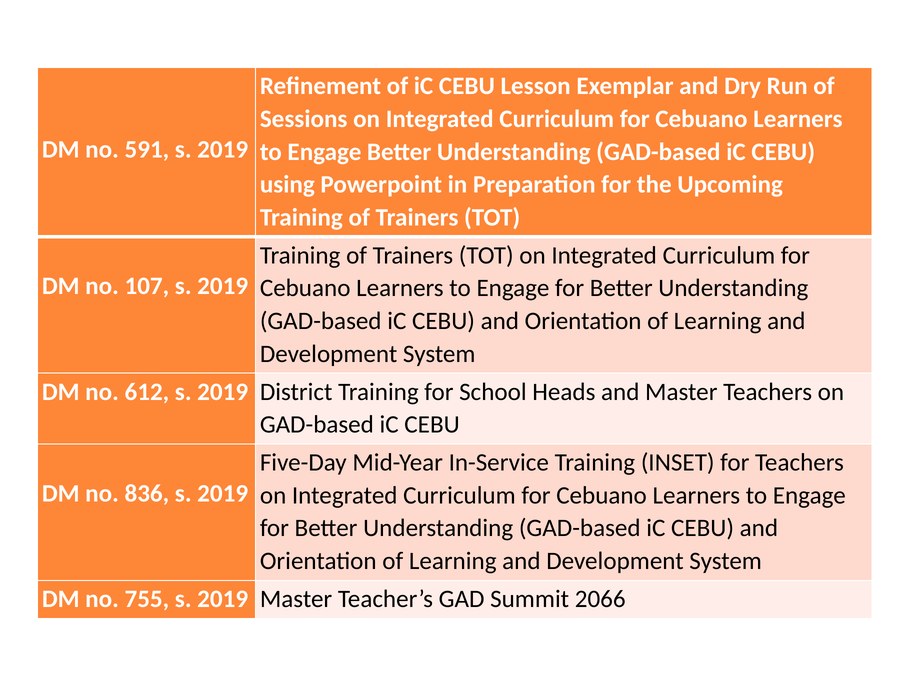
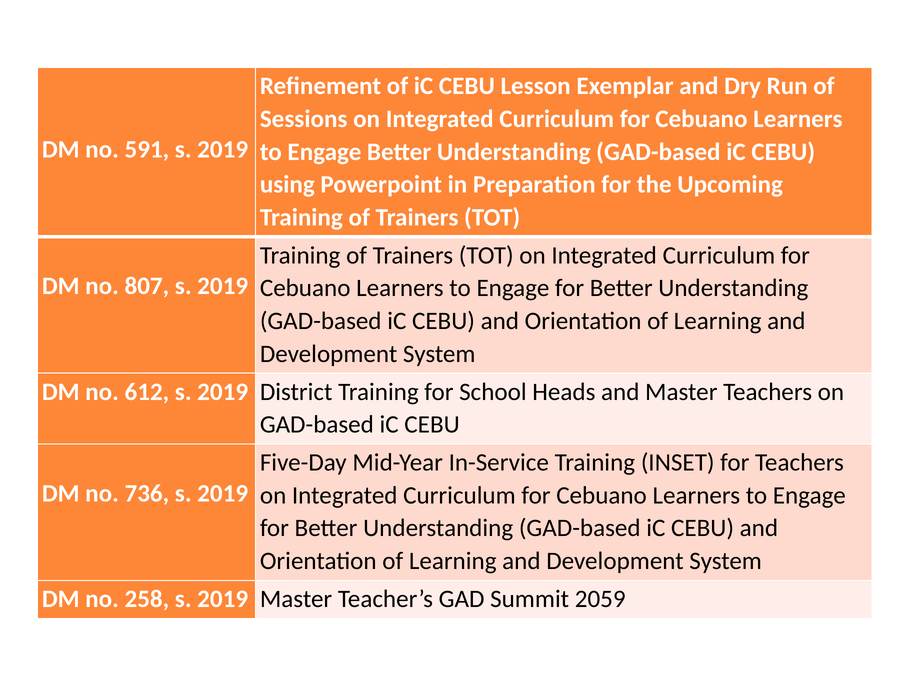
107: 107 -> 807
836: 836 -> 736
755: 755 -> 258
2066: 2066 -> 2059
